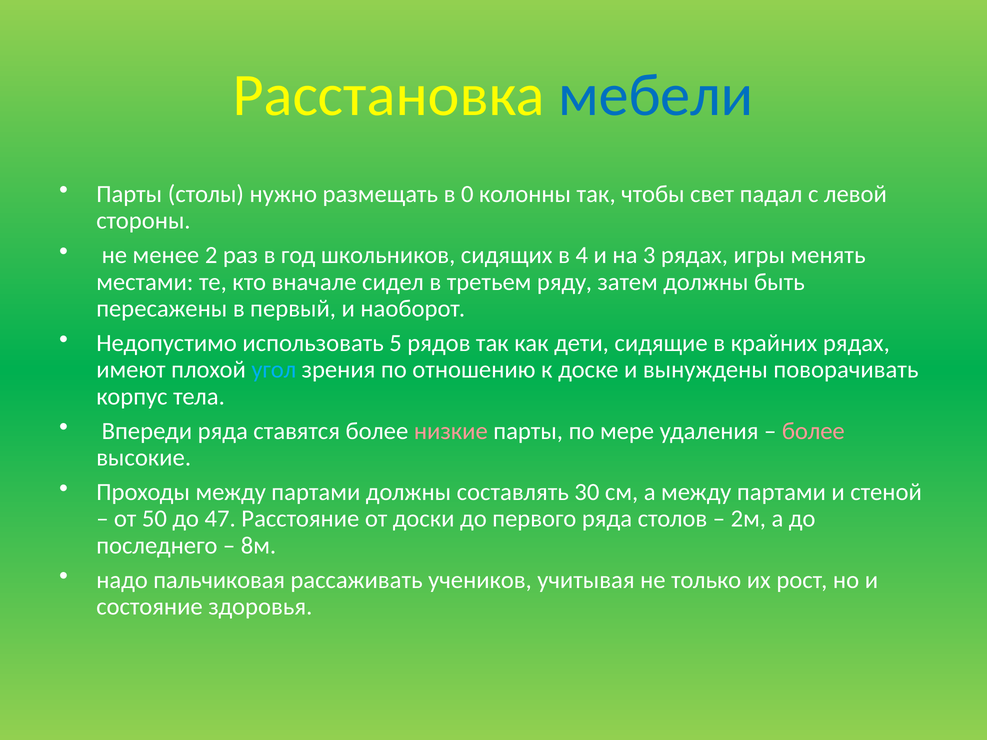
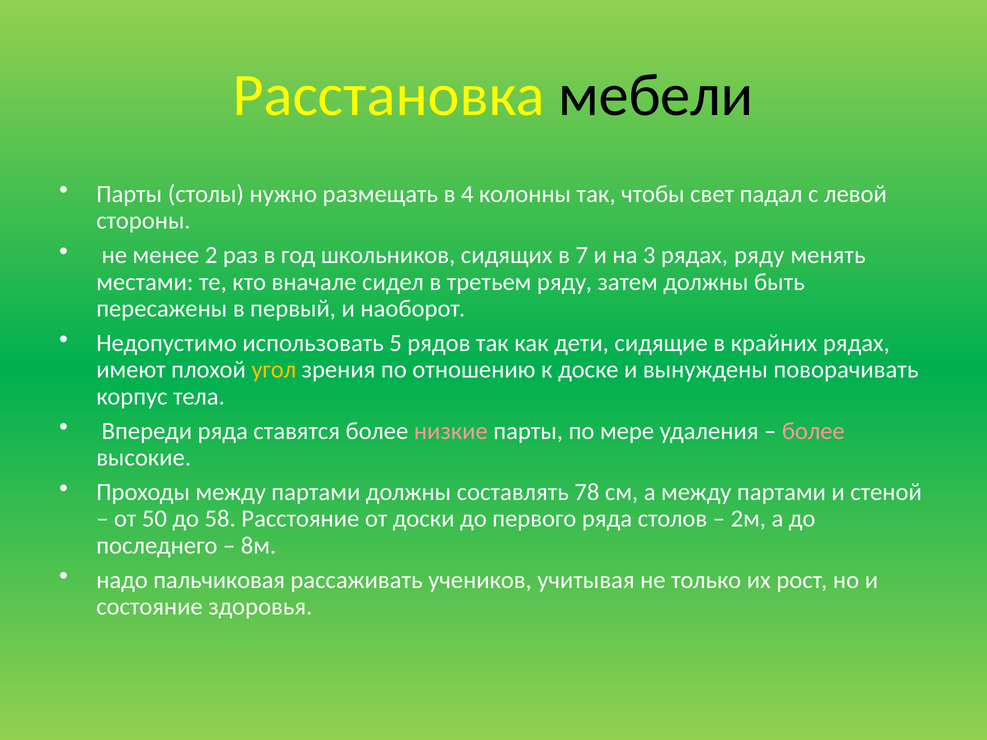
мебели colour: blue -> black
0: 0 -> 4
4: 4 -> 7
рядах игры: игры -> ряду
угол colour: light blue -> yellow
30: 30 -> 78
47: 47 -> 58
